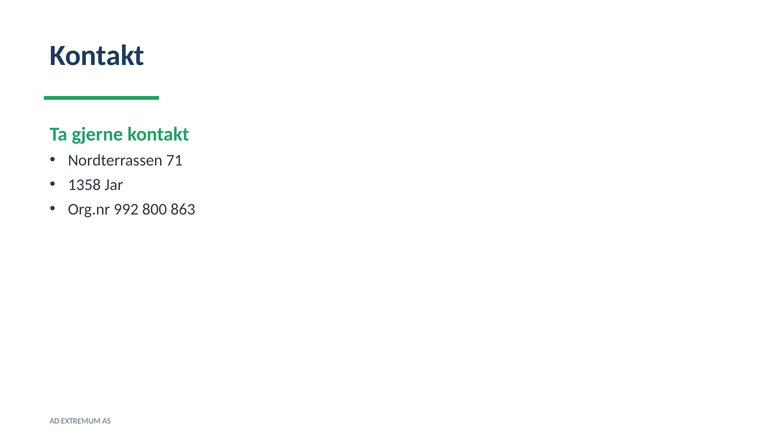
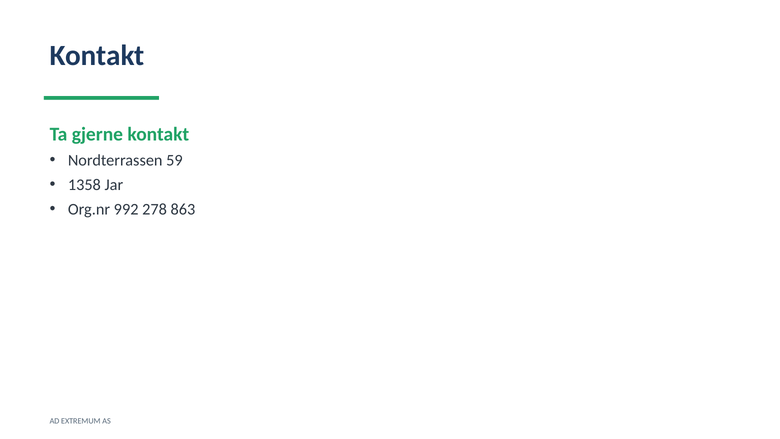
71: 71 -> 59
800: 800 -> 278
